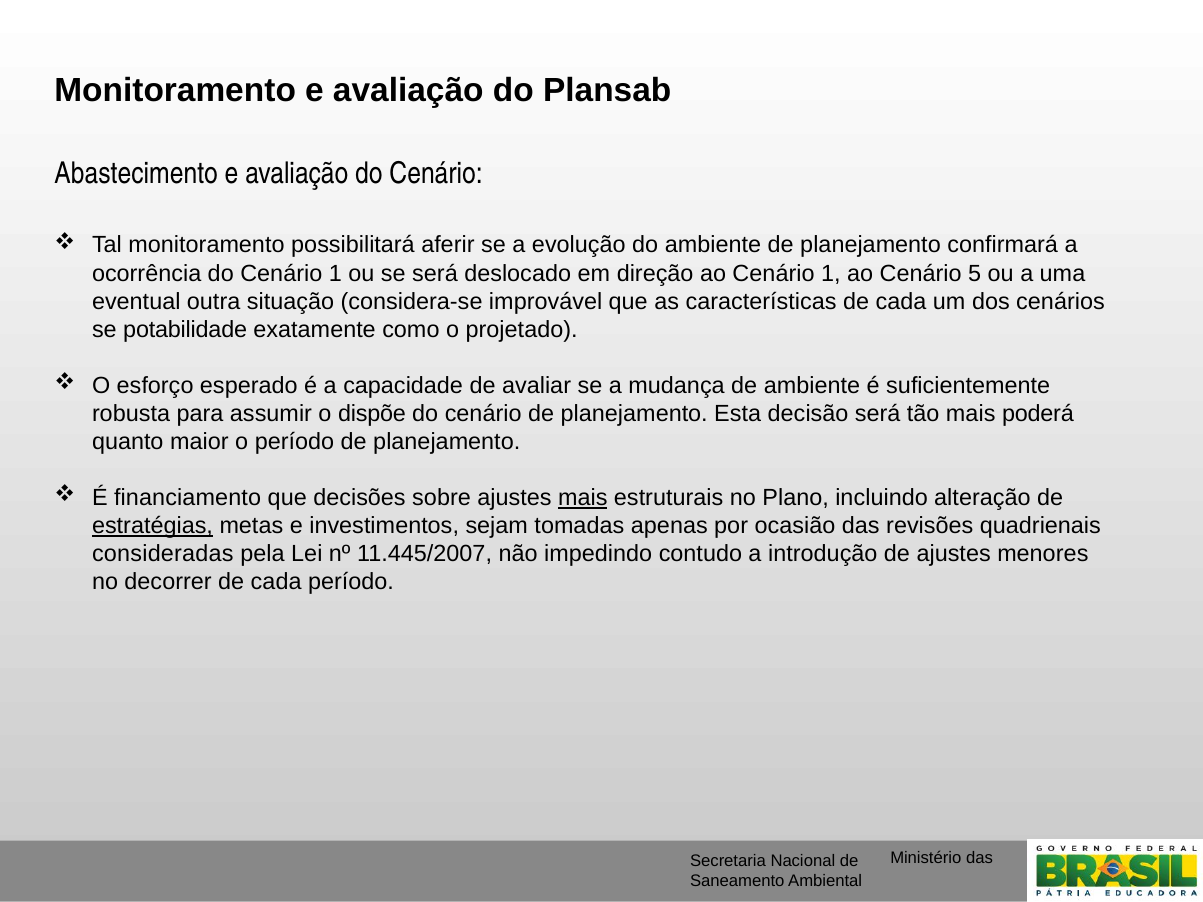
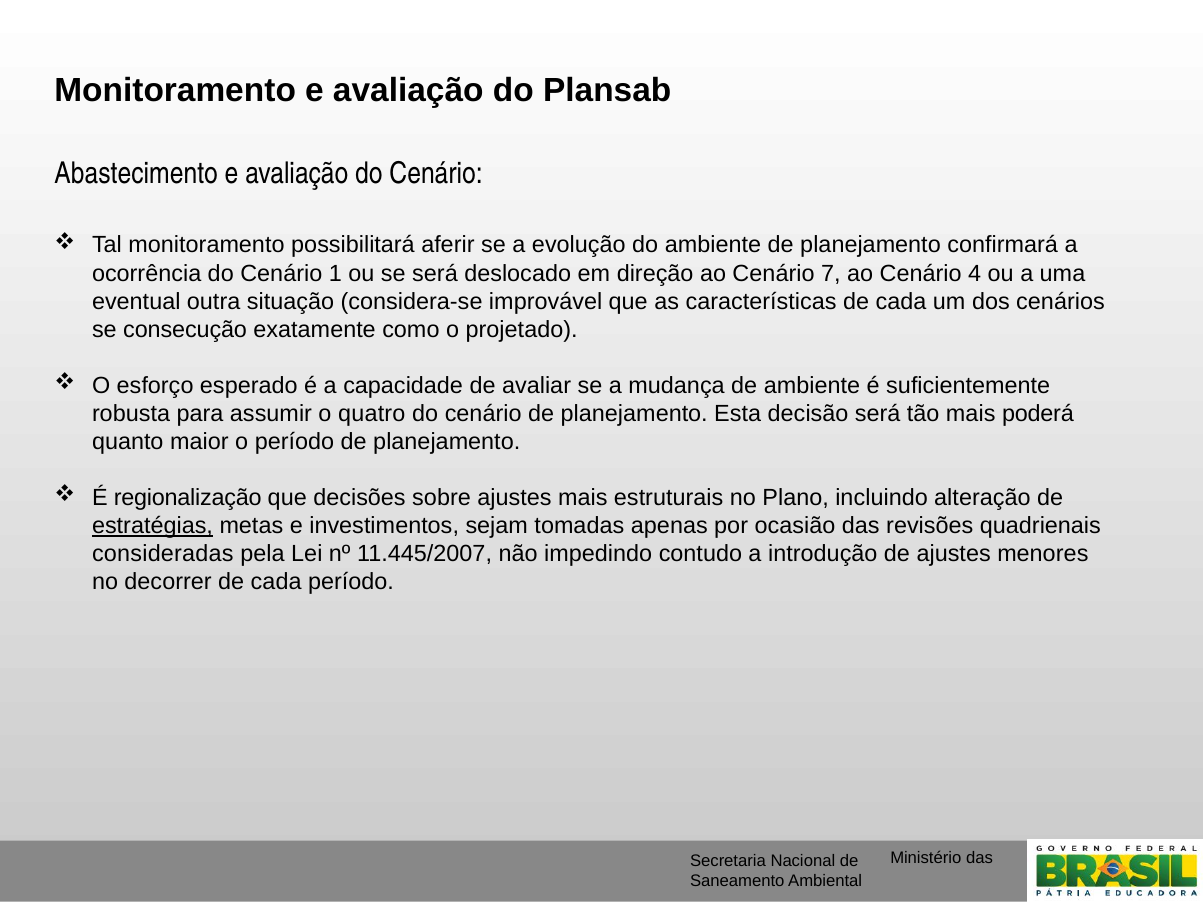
ao Cenário 1: 1 -> 7
5: 5 -> 4
potabilidade: potabilidade -> consecução
dispõe: dispõe -> quatro
financiamento: financiamento -> regionalização
mais at (583, 498) underline: present -> none
